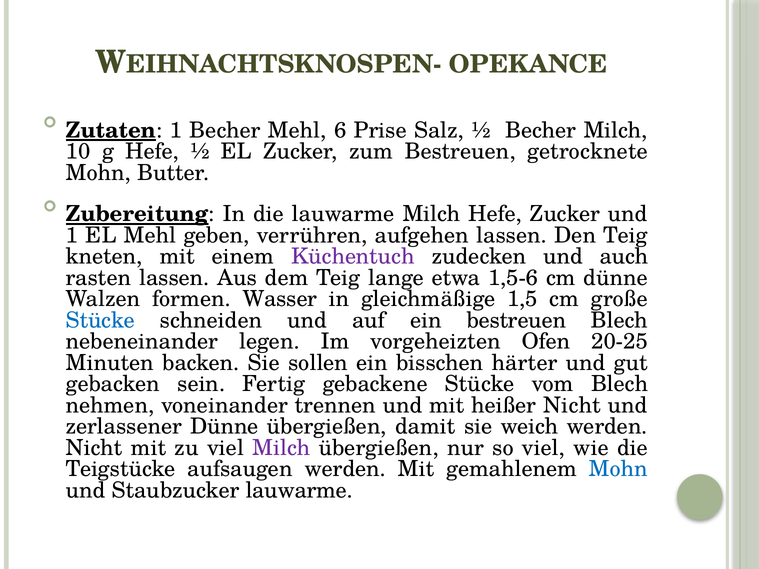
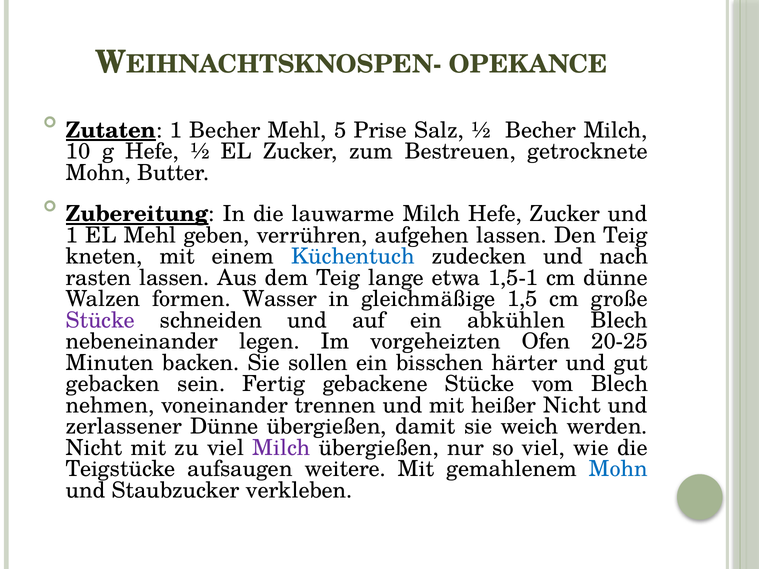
6: 6 -> 5
Küchentuch colour: purple -> blue
auch: auch -> nach
1,5-6: 1,5-6 -> 1,5-1
Stücke at (100, 320) colour: blue -> purple
ein bestreuen: bestreuen -> abkühlen
aufsaugen werden: werden -> weitere
Staubzucker lauwarme: lauwarme -> verkleben
